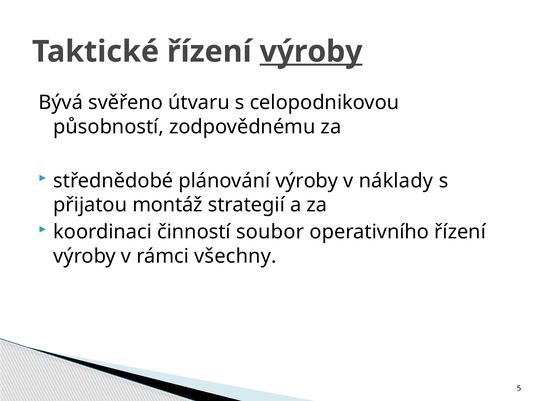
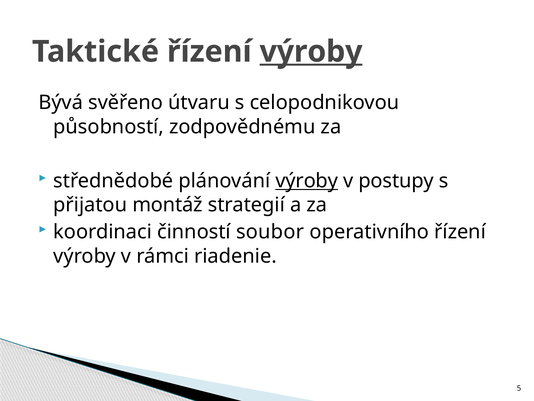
výroby at (307, 181) underline: none -> present
náklady: náklady -> postupy
všechny: všechny -> riadenie
